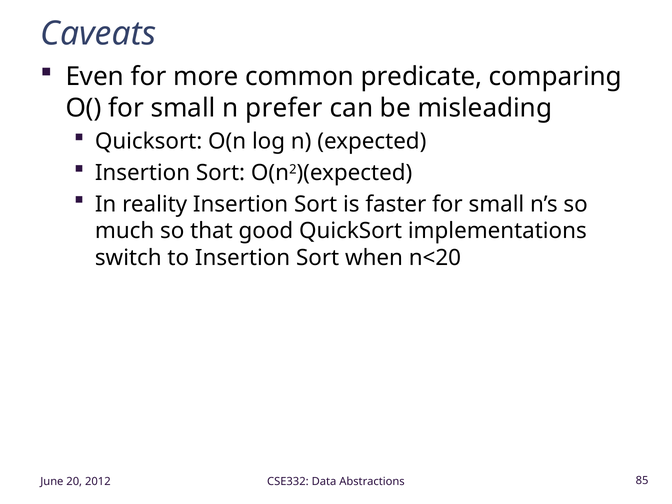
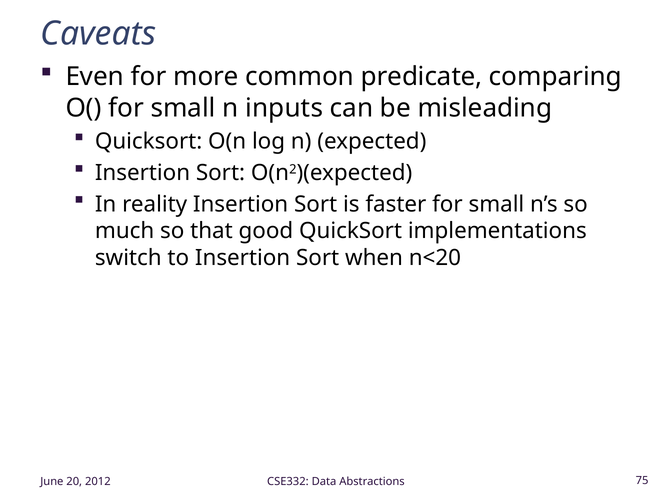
prefer: prefer -> inputs
85: 85 -> 75
